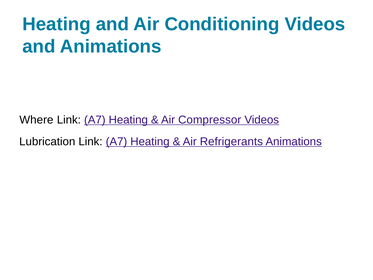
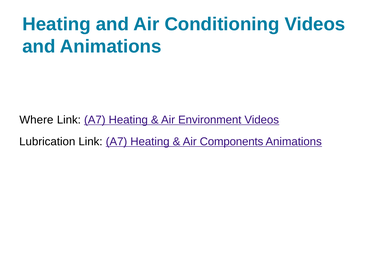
Compressor: Compressor -> Environment
Refrigerants: Refrigerants -> Components
